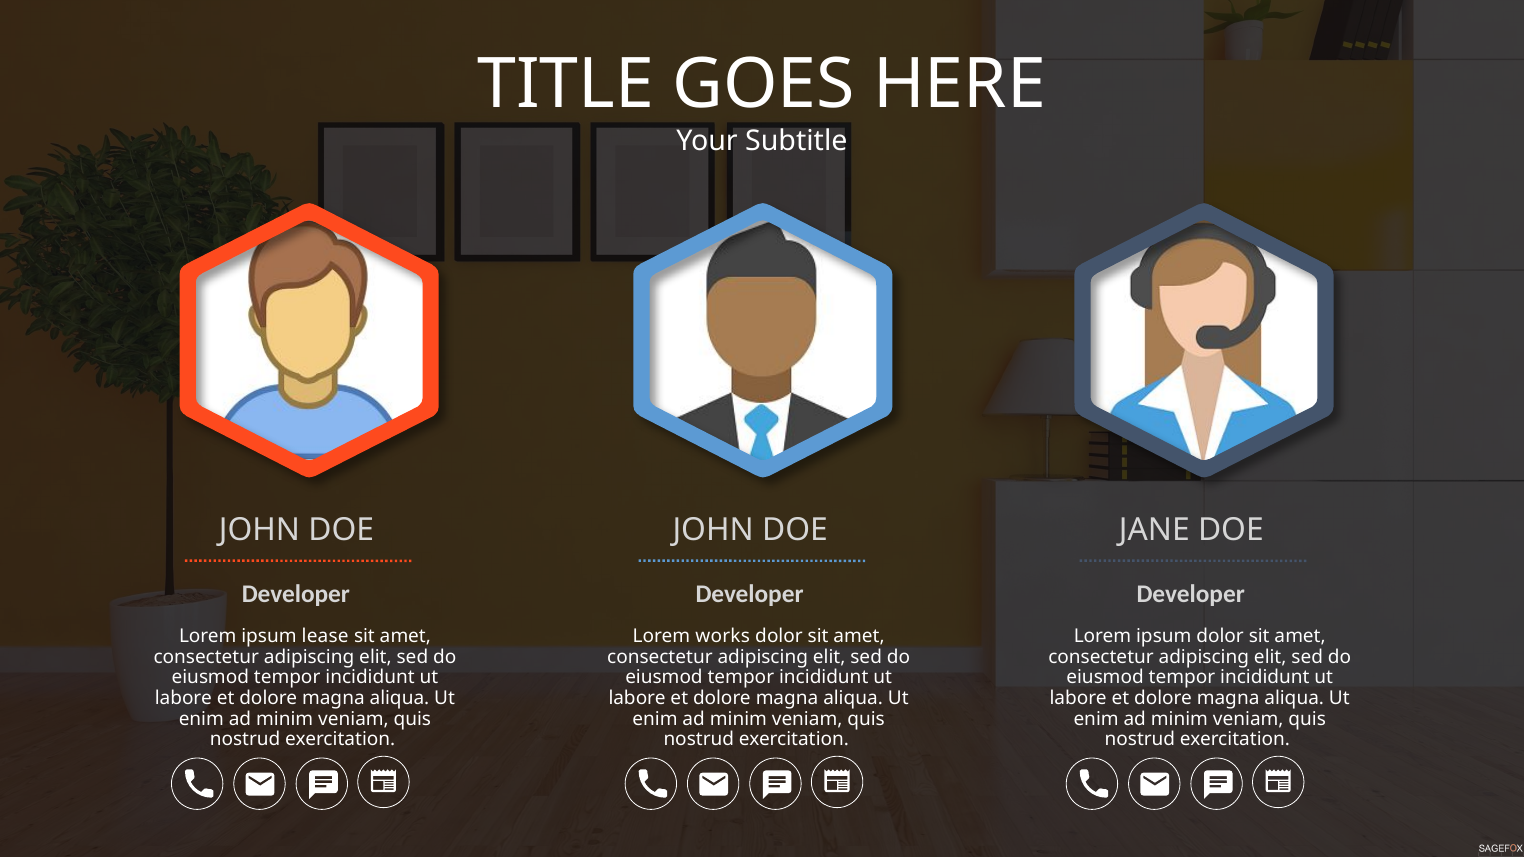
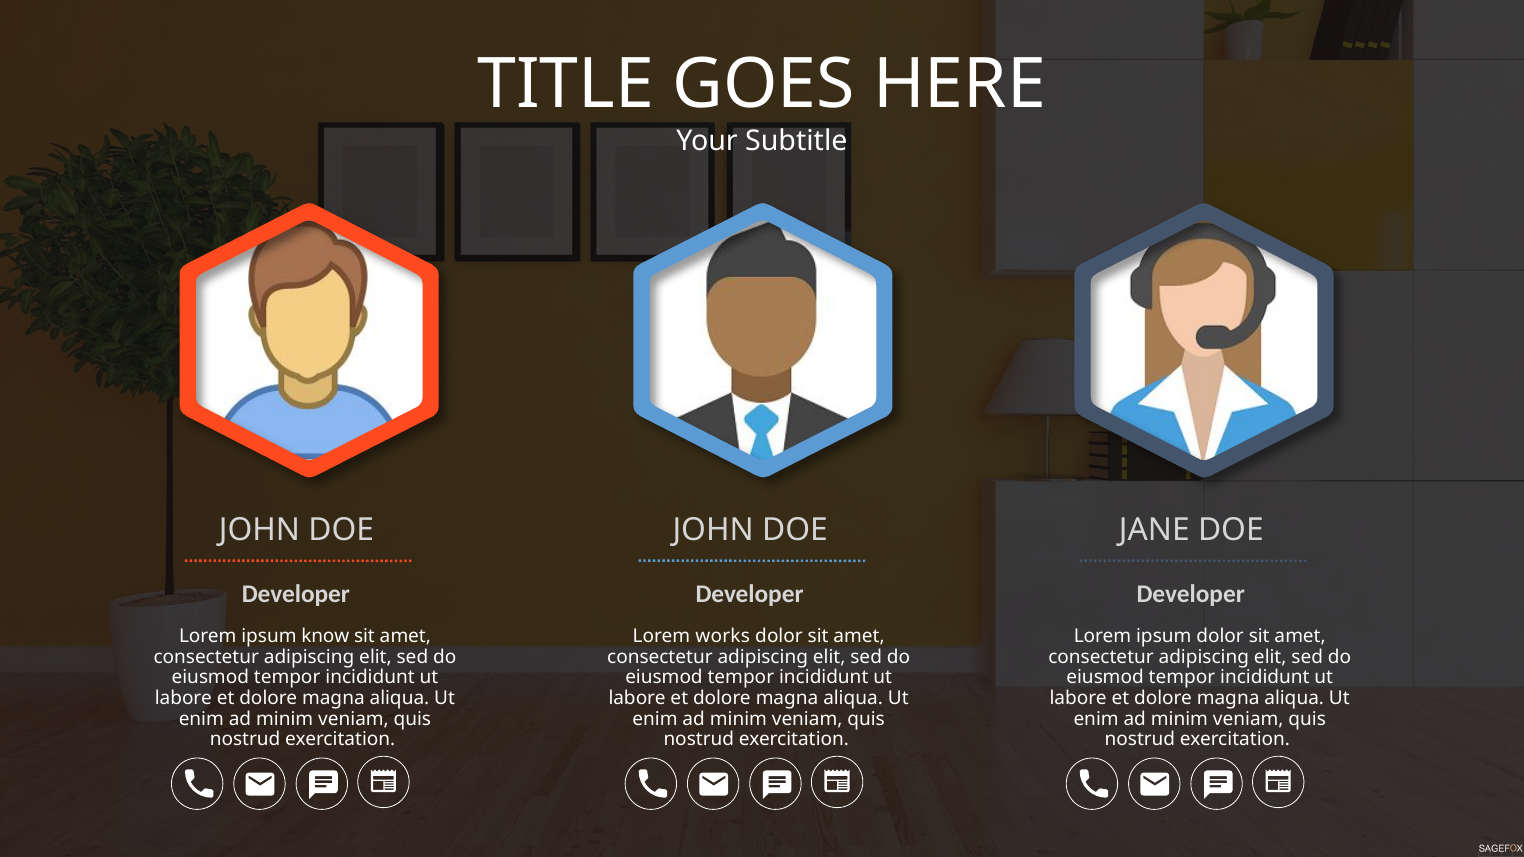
lease: lease -> know
